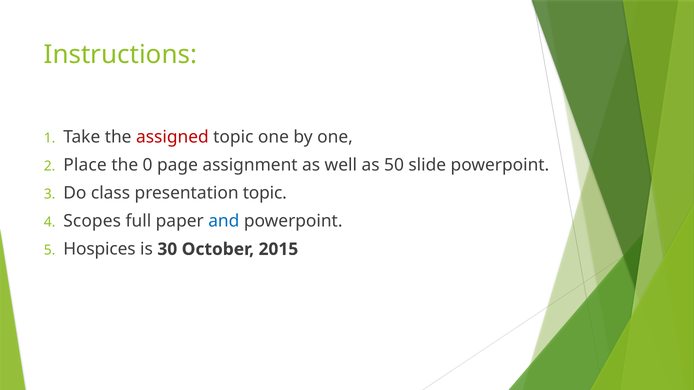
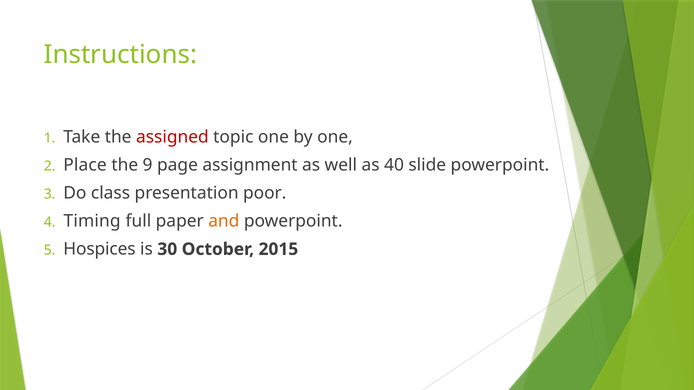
0: 0 -> 9
50: 50 -> 40
presentation topic: topic -> poor
Scopes: Scopes -> Timing
and colour: blue -> orange
